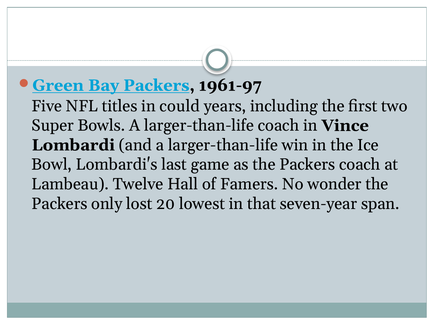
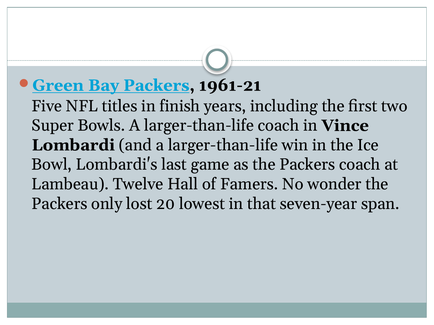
1961-97: 1961-97 -> 1961-21
could: could -> finish
